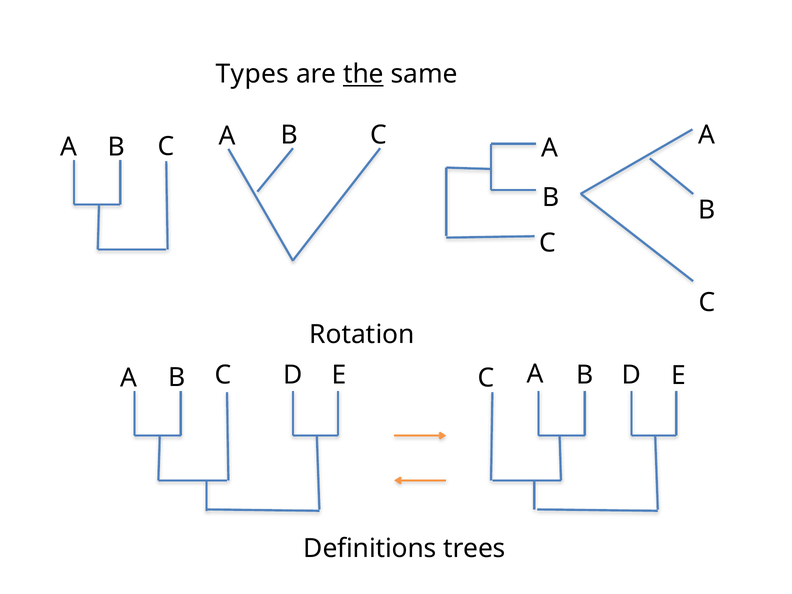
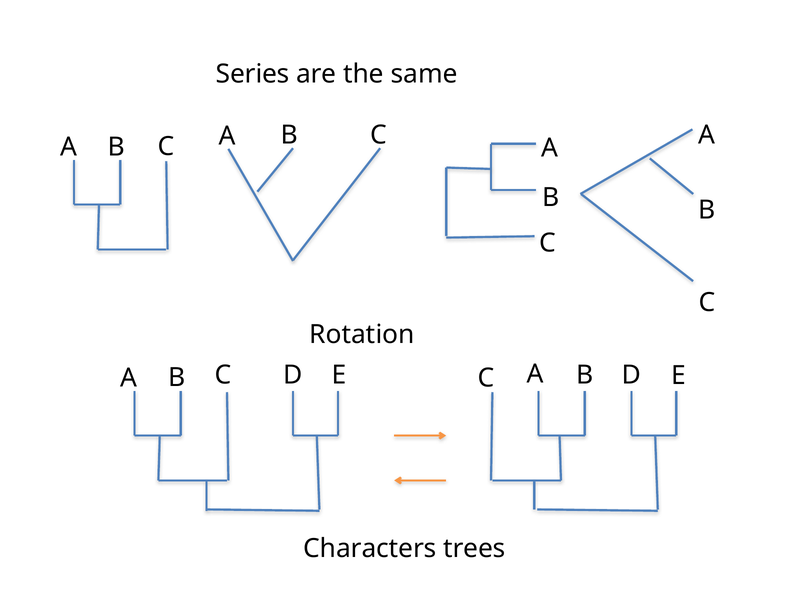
Types: Types -> Series
the underline: present -> none
Definitions: Definitions -> Characters
